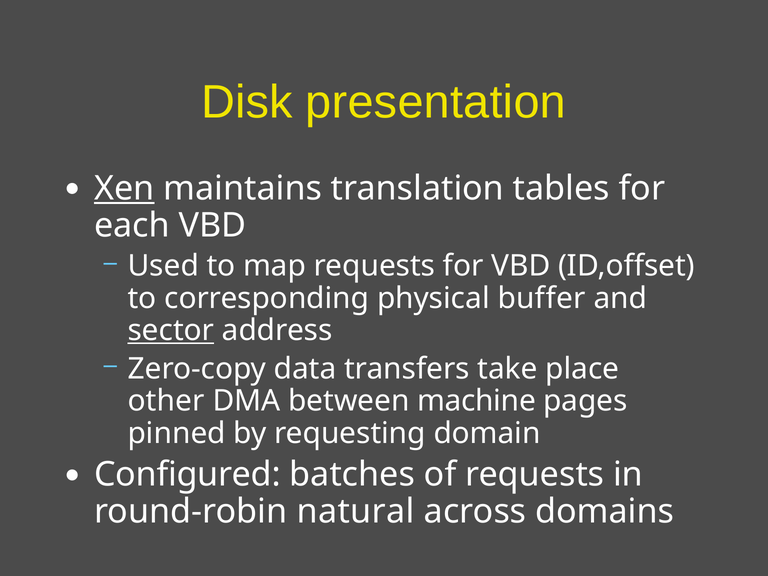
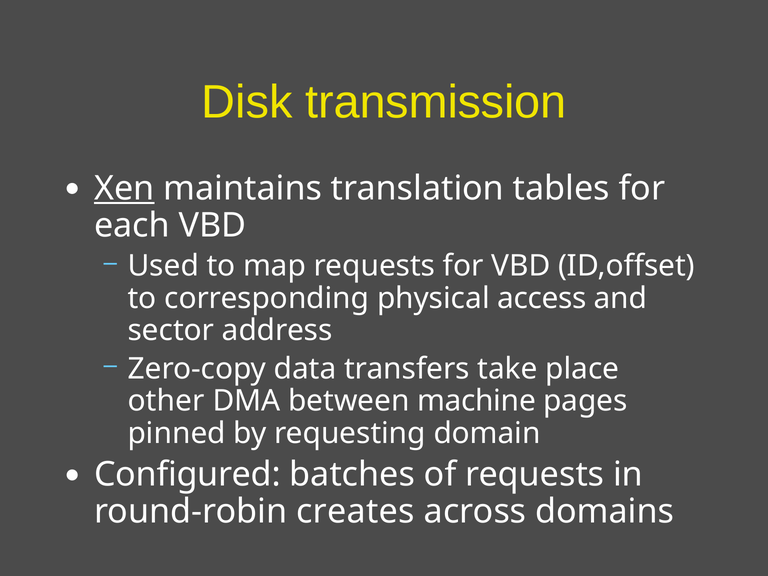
presentation: presentation -> transmission
buffer: buffer -> access
sector underline: present -> none
natural: natural -> creates
